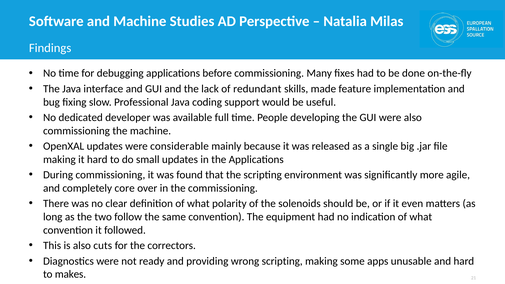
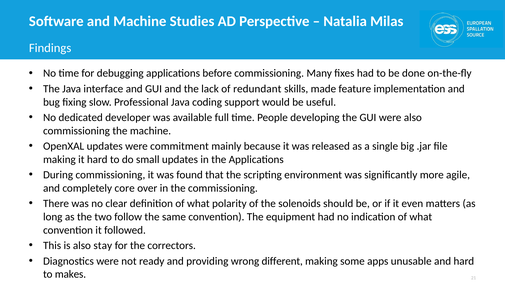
considerable: considerable -> commitment
cuts: cuts -> stay
wrong scripting: scripting -> different
